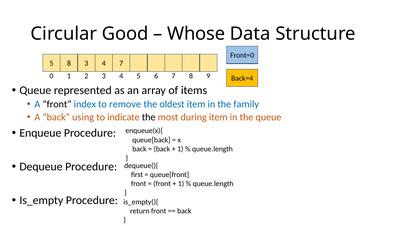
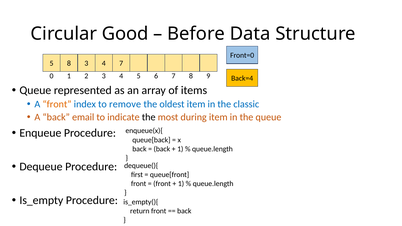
Whose: Whose -> Before
front at (57, 104) colour: black -> orange
family: family -> classic
using: using -> email
